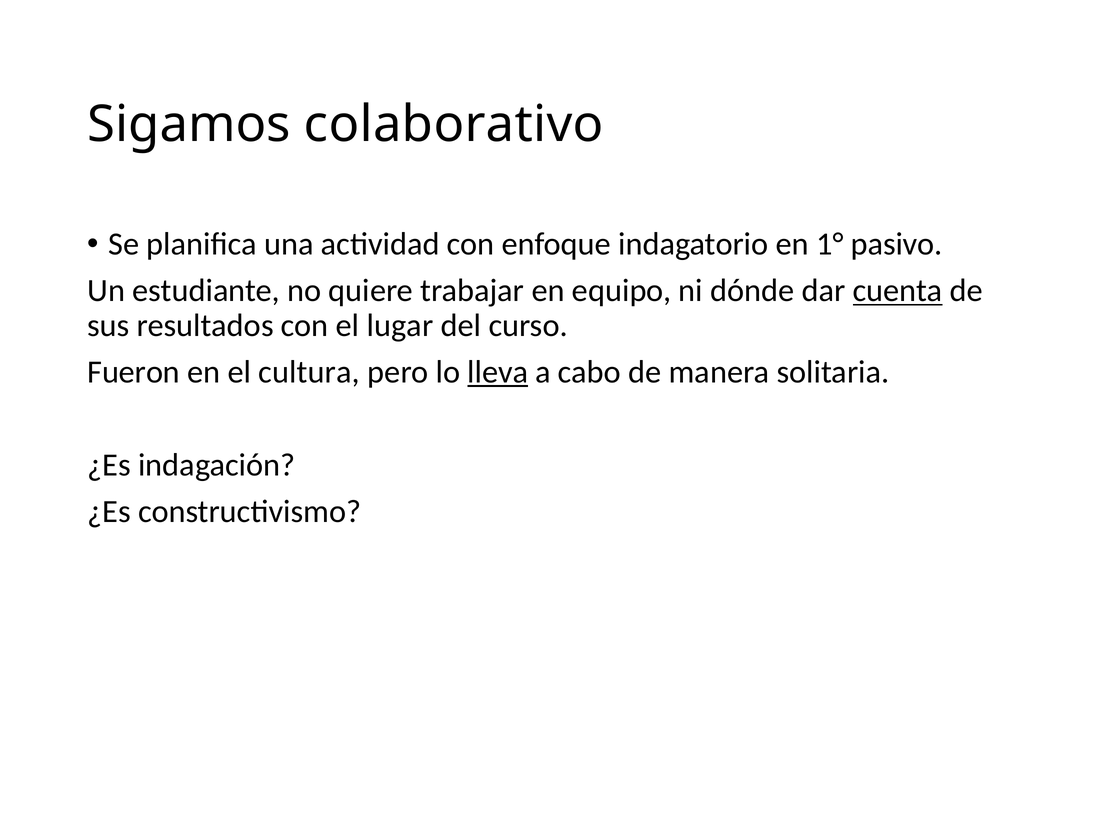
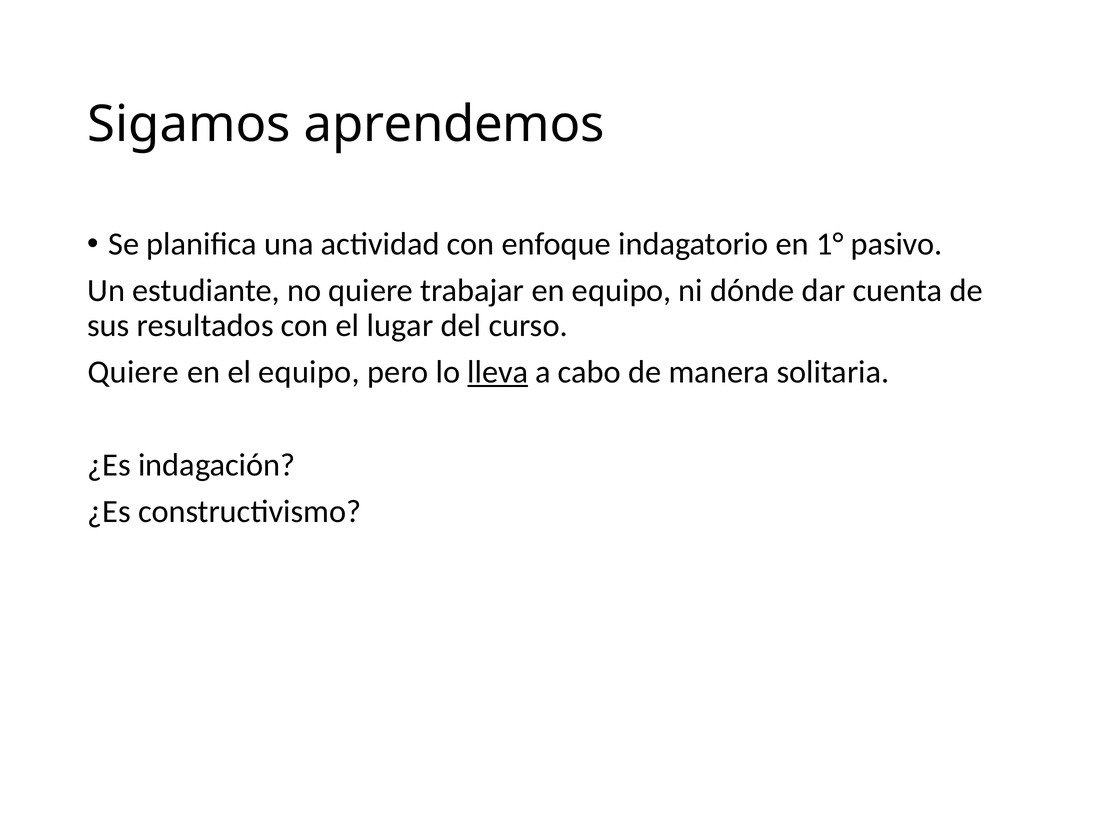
colaborativo: colaborativo -> aprendemos
cuenta underline: present -> none
Fueron at (134, 372): Fueron -> Quiere
el cultura: cultura -> equipo
